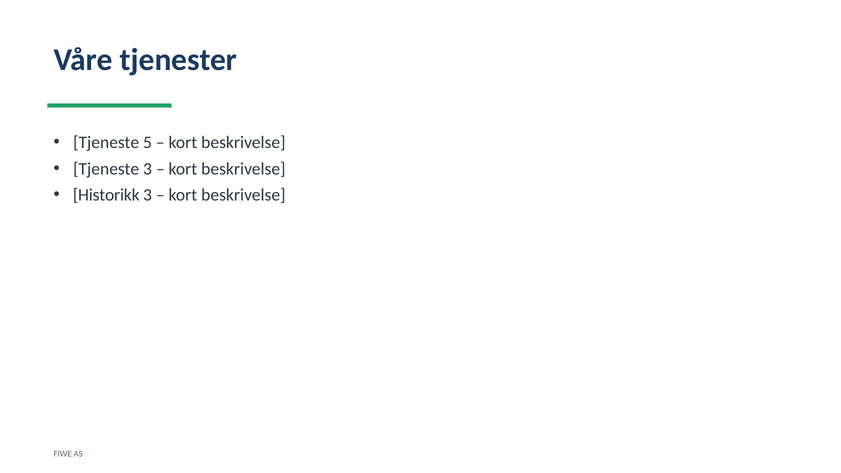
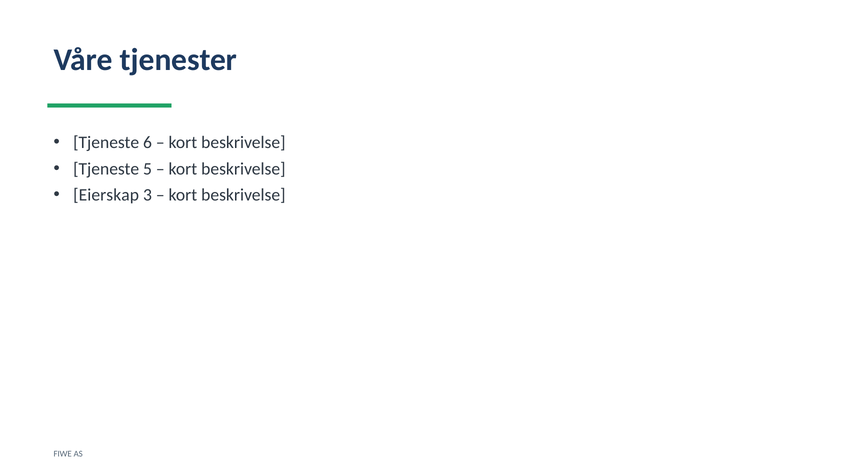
5: 5 -> 6
Tjeneste 3: 3 -> 5
Historikk: Historikk -> Eierskap
